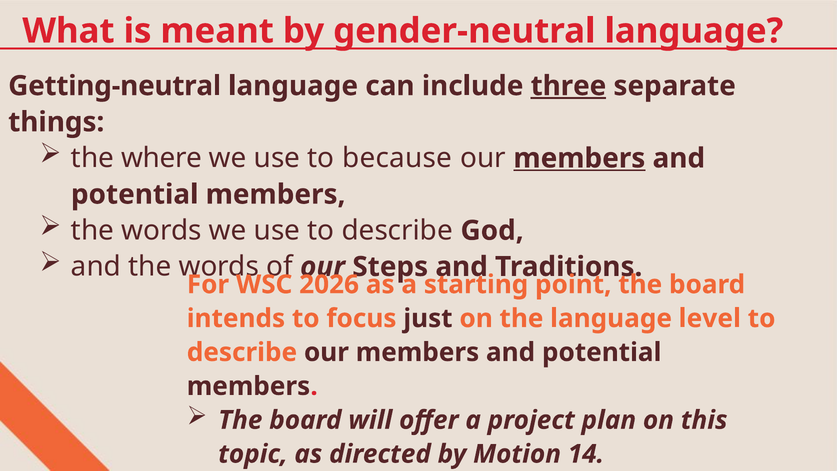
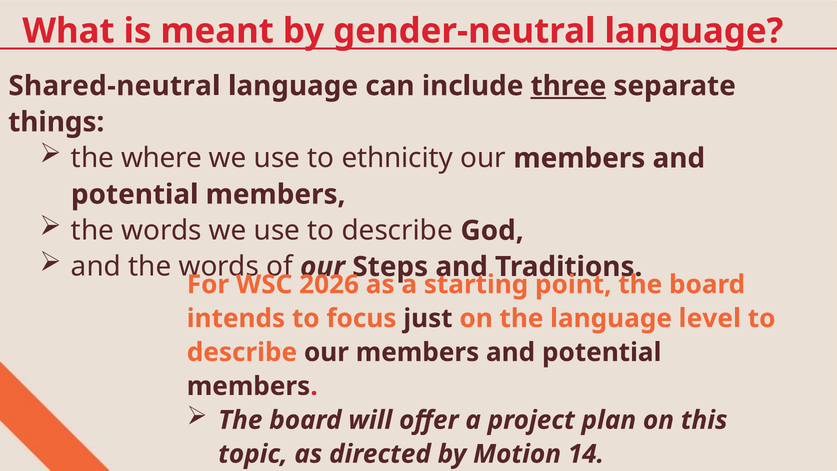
Getting-neutral: Getting-neutral -> Shared-neutral
because: because -> ethnicity
members at (579, 158) underline: present -> none
